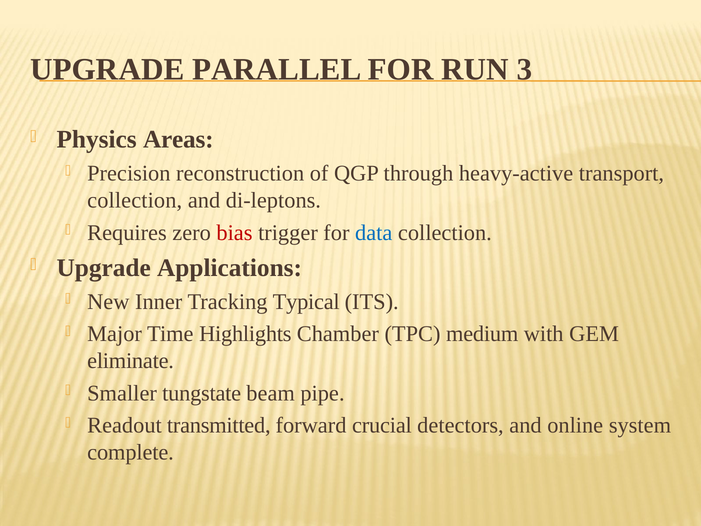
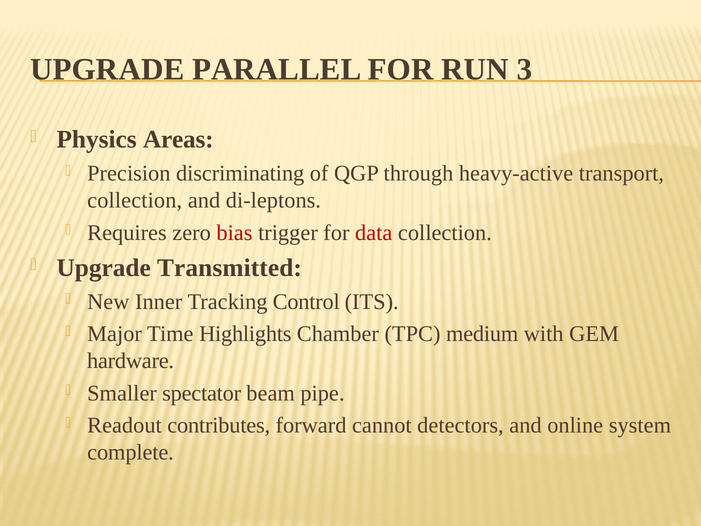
reconstruction: reconstruction -> discriminating
data colour: blue -> red
Applications: Applications -> Transmitted
Typical: Typical -> Control
eliminate: eliminate -> hardware
tungstate: tungstate -> spectator
transmitted: transmitted -> contributes
crucial: crucial -> cannot
